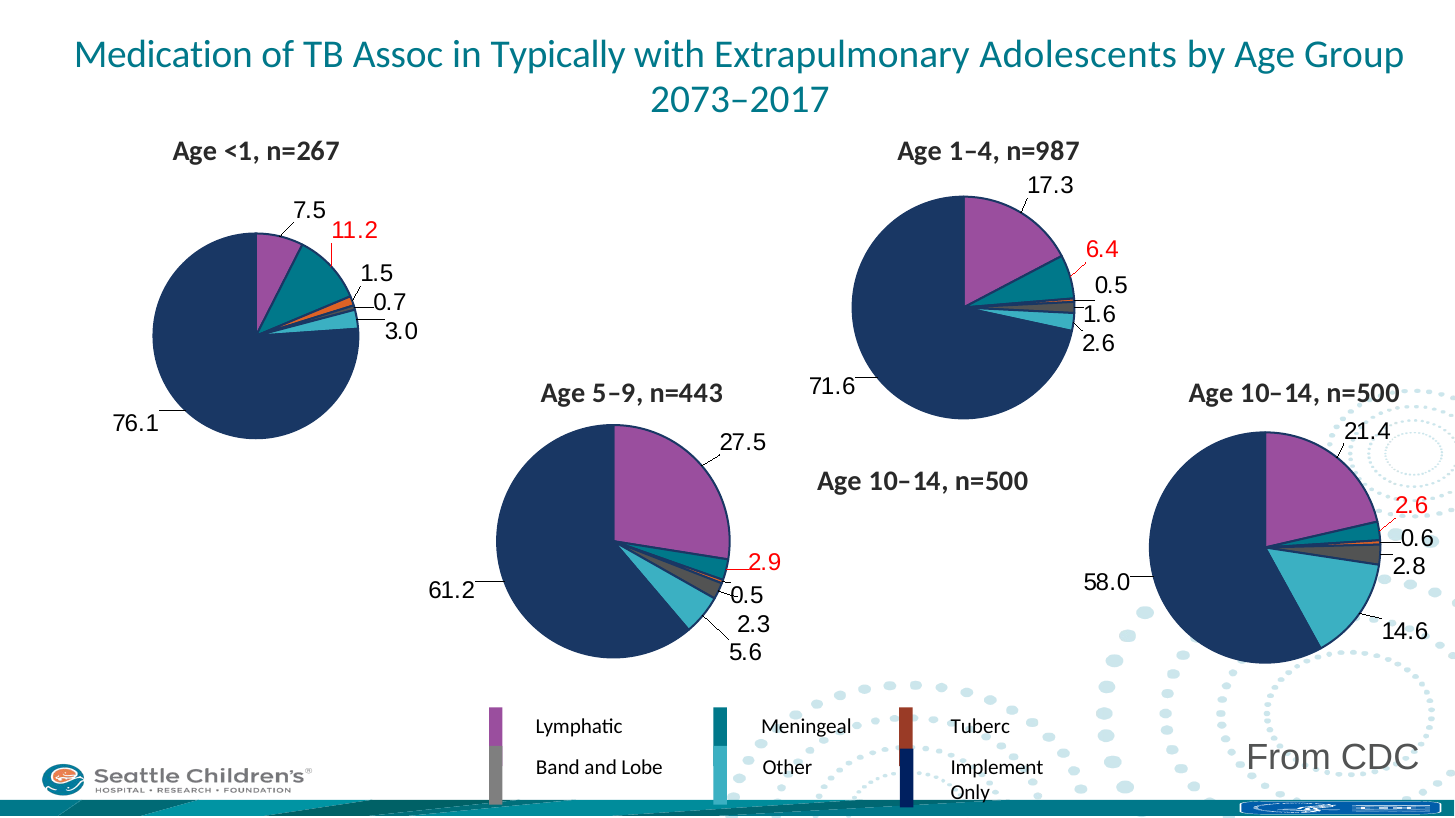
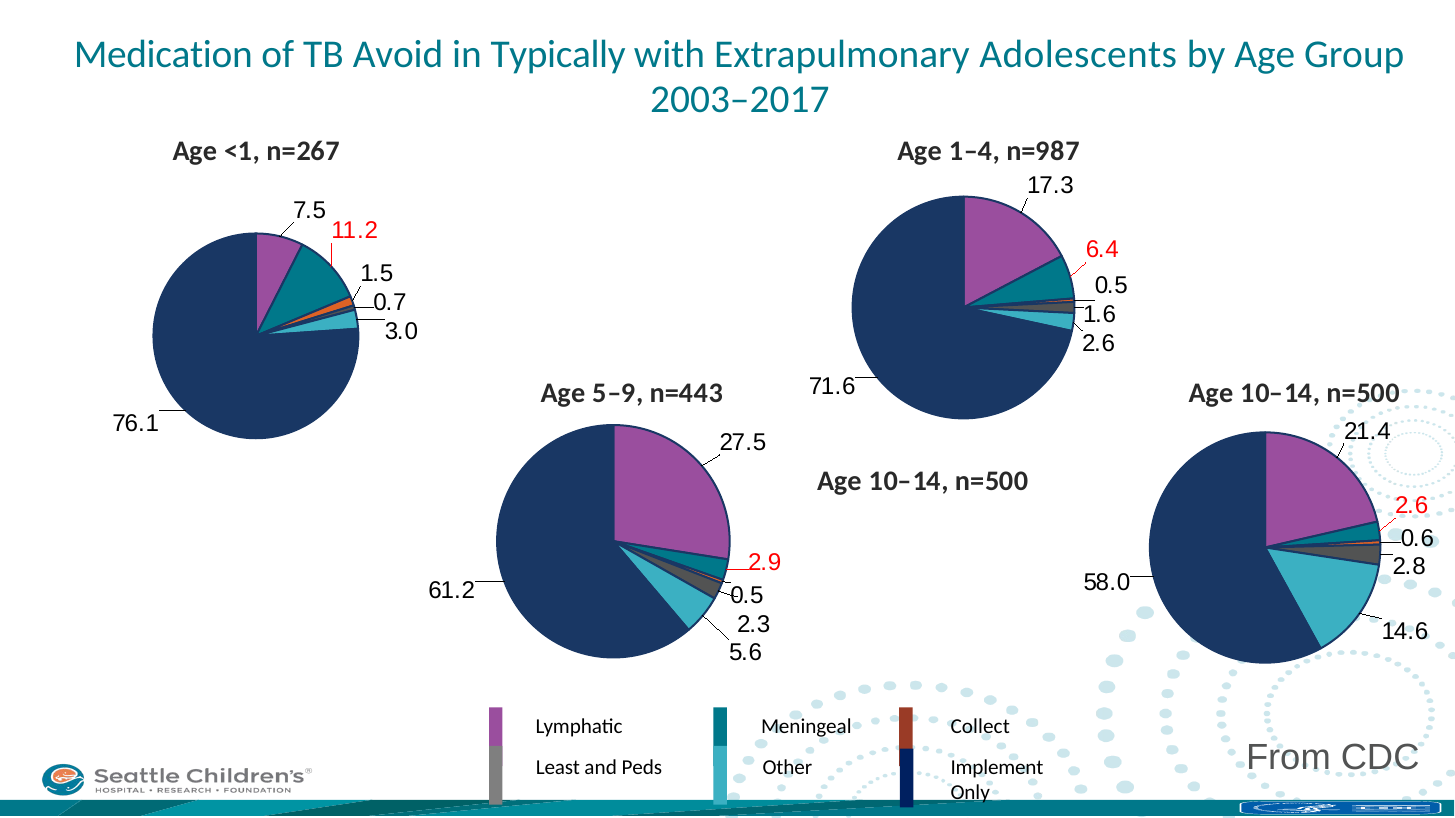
Assoc: Assoc -> Avoid
2073–2017: 2073–2017 -> 2003–2017
Tuberc: Tuberc -> Collect
Band: Band -> Least
Lobe: Lobe -> Peds
